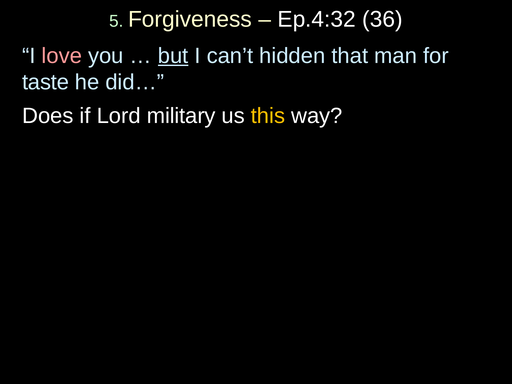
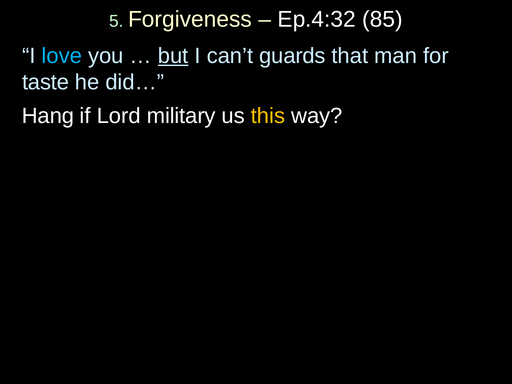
36: 36 -> 85
love colour: pink -> light blue
hidden: hidden -> guards
Does: Does -> Hang
